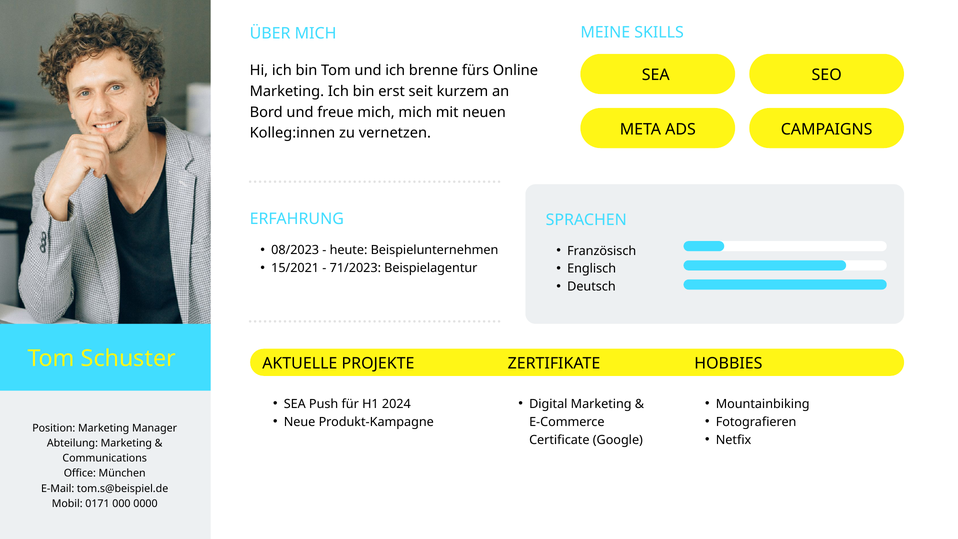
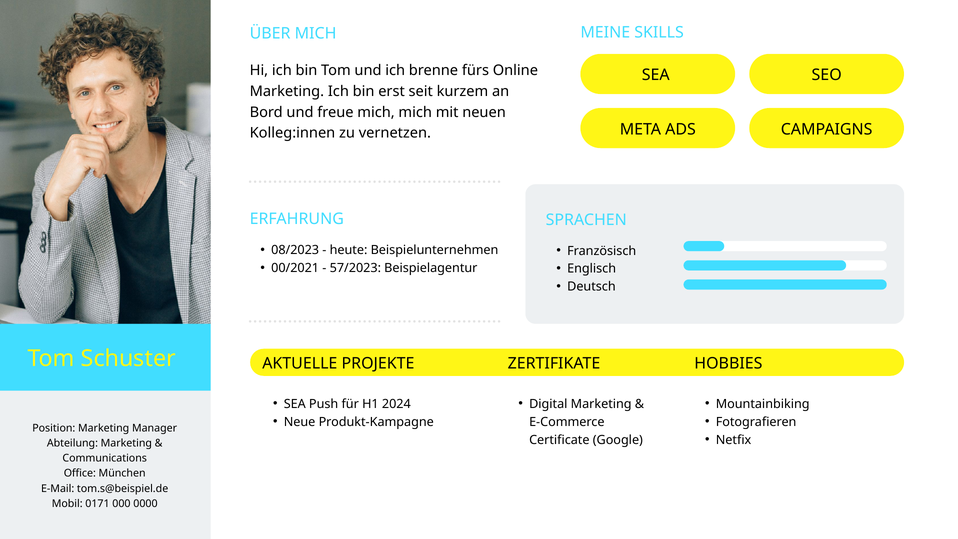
15/2021: 15/2021 -> 00/2021
71/2023: 71/2023 -> 57/2023
